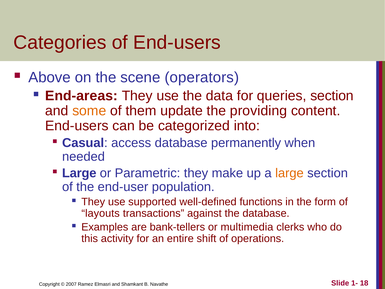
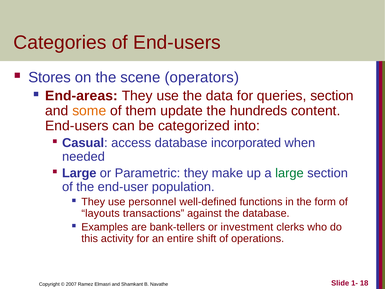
Above: Above -> Stores
providing: providing -> hundreds
permanently: permanently -> incorporated
large at (289, 173) colour: orange -> green
supported: supported -> personnel
multimedia: multimedia -> investment
